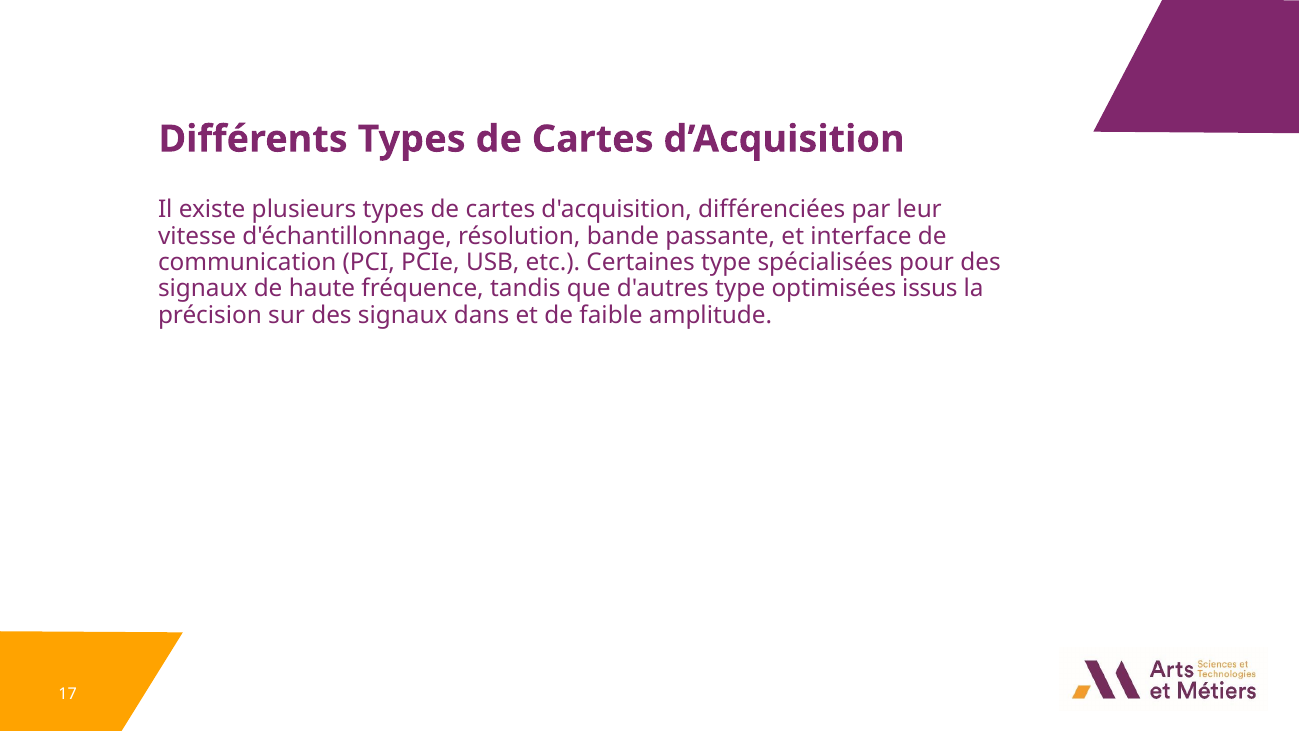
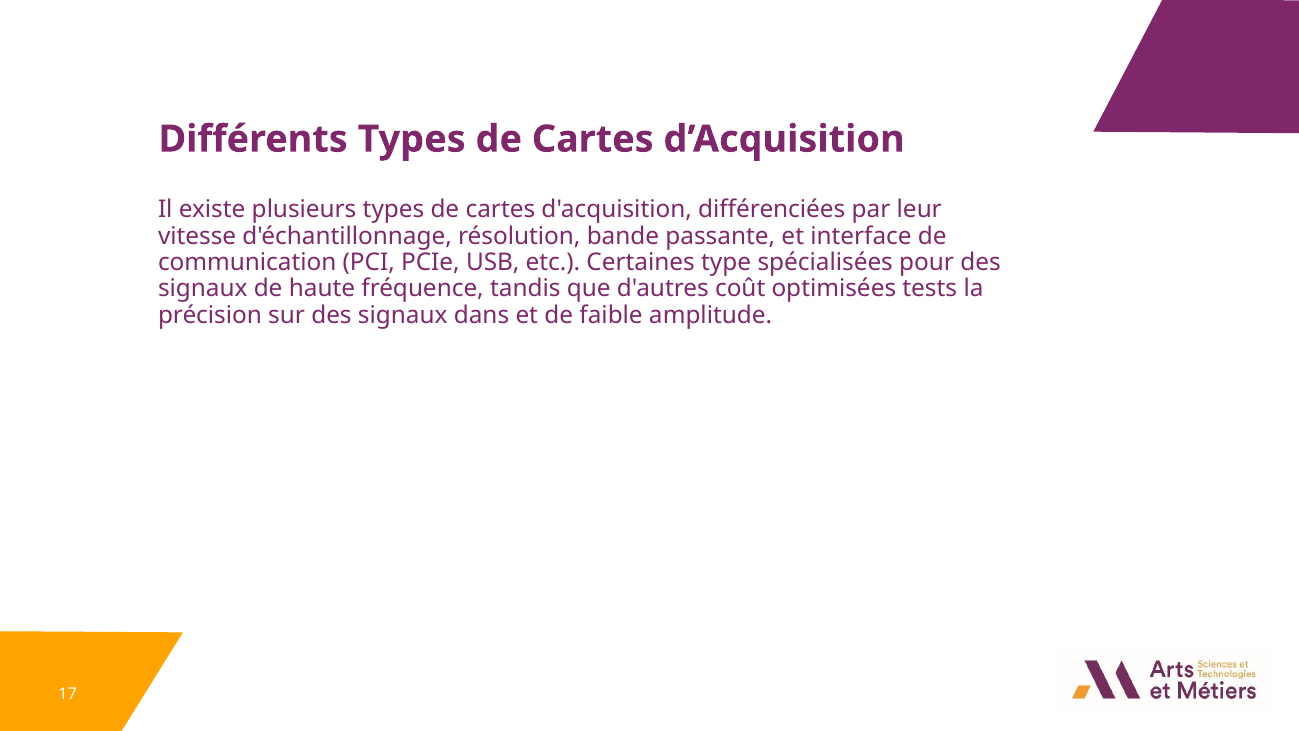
d'autres type: type -> coût
issus: issus -> tests
